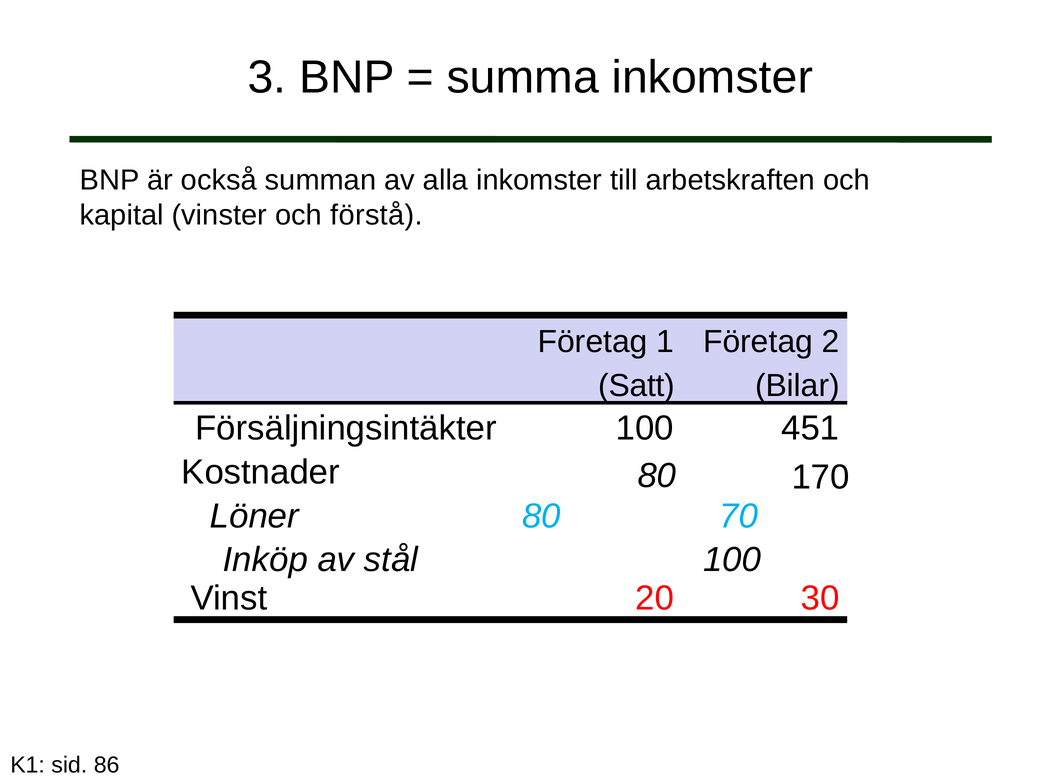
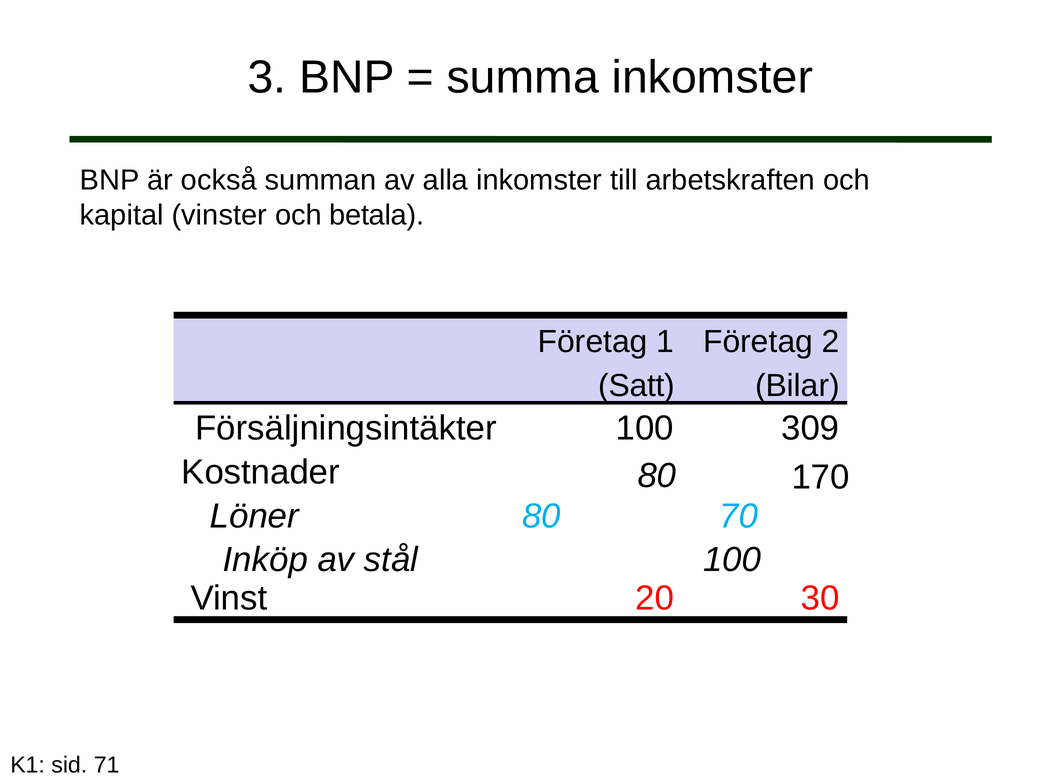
förstå: förstå -> betala
451: 451 -> 309
86: 86 -> 71
